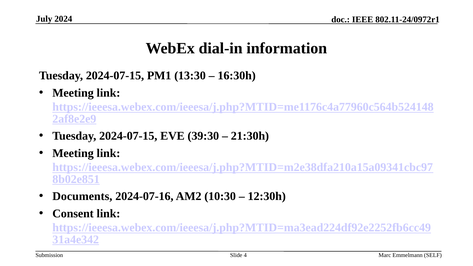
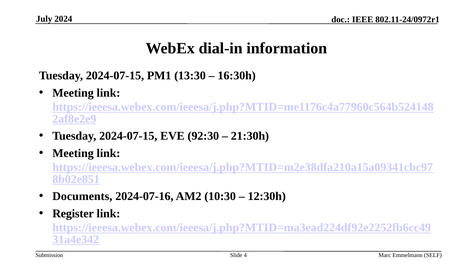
39:30: 39:30 -> 92:30
Consent: Consent -> Register
